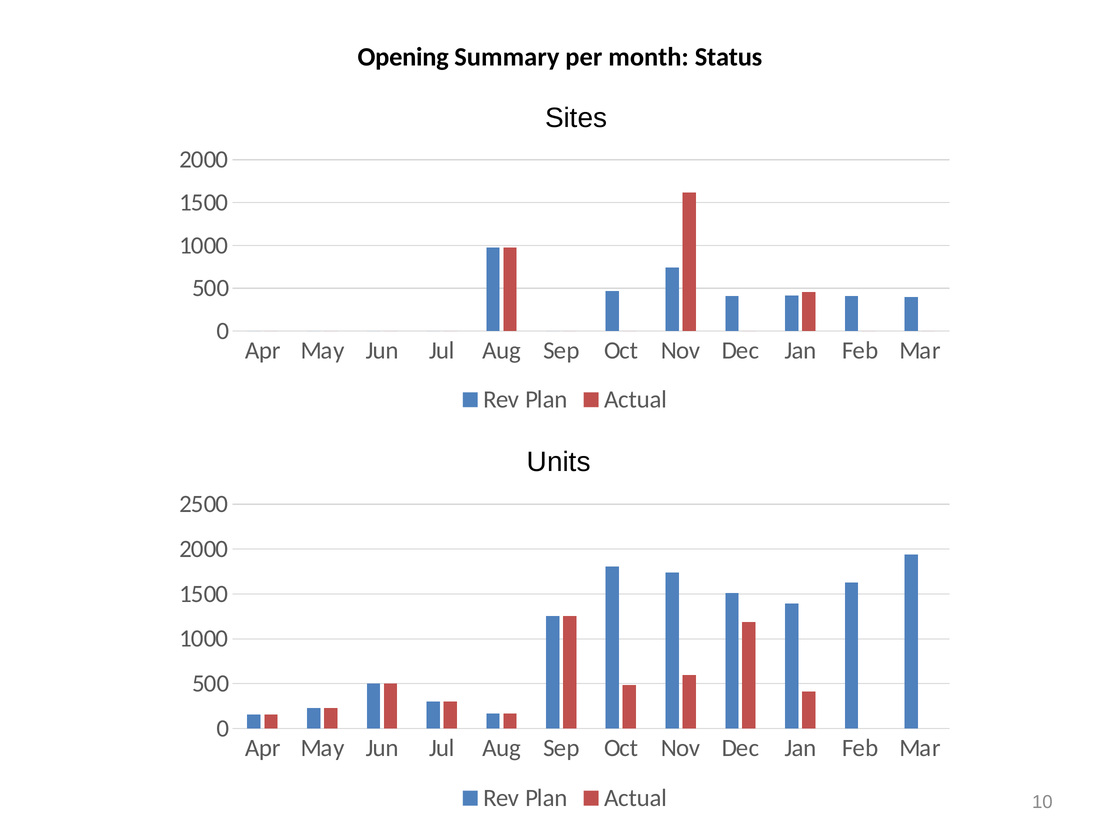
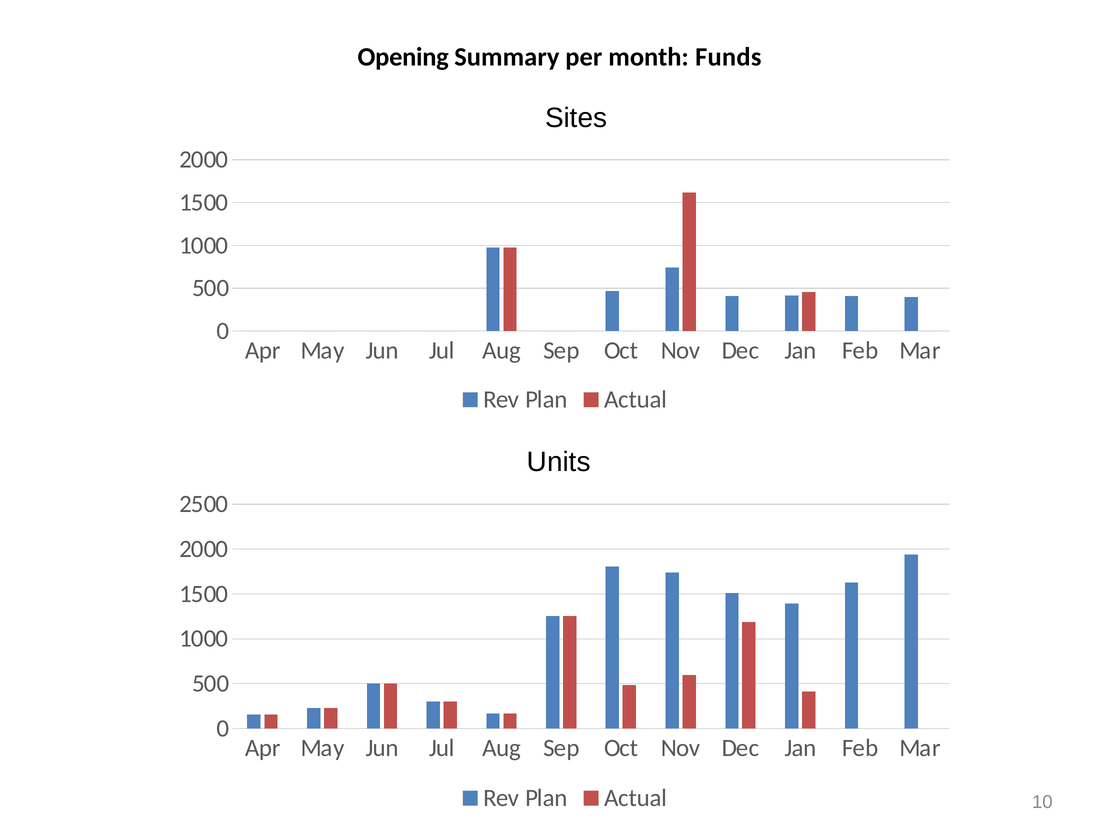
Status: Status -> Funds
